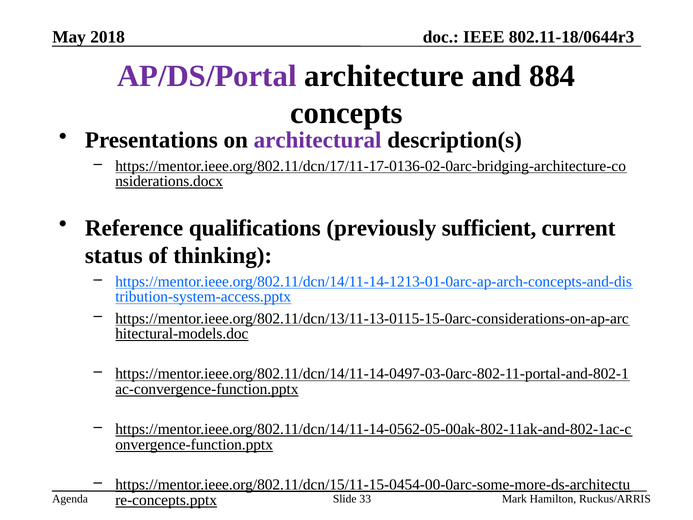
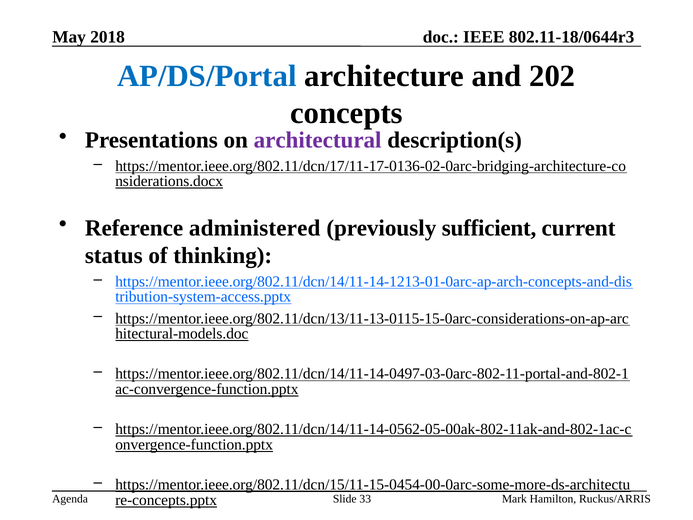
AP/DS/Portal colour: purple -> blue
884: 884 -> 202
qualifications: qualifications -> administered
